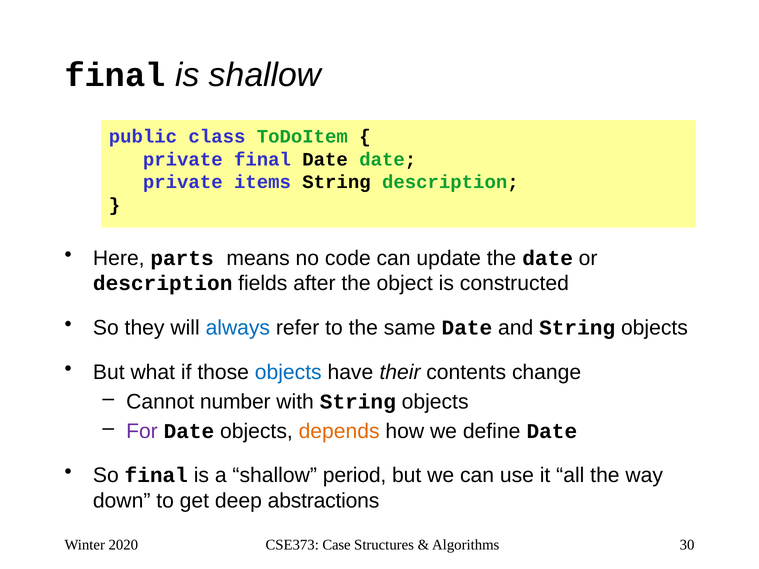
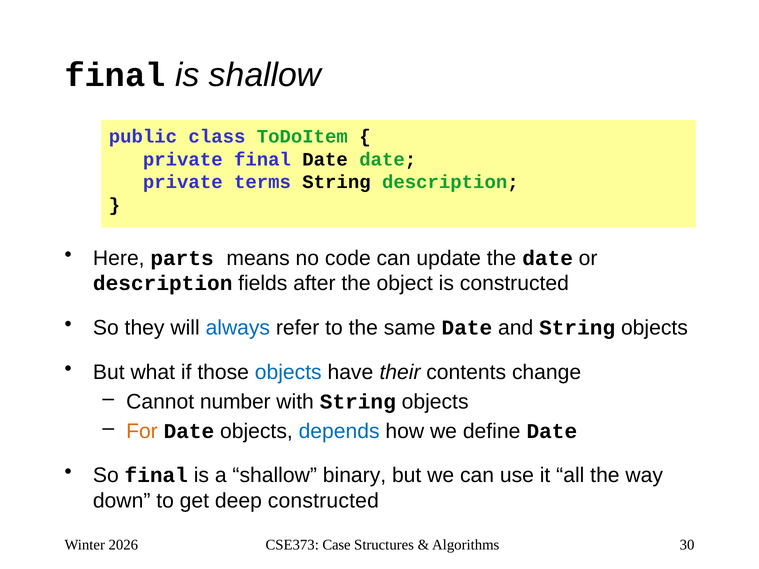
items: items -> terms
For colour: purple -> orange
depends colour: orange -> blue
period: period -> binary
deep abstractions: abstractions -> constructed
2020: 2020 -> 2026
